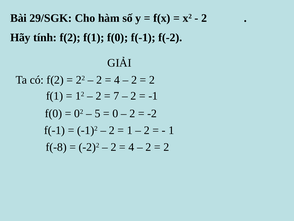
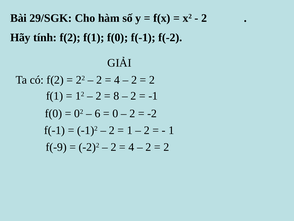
7: 7 -> 8
5: 5 -> 6
f(-8: f(-8 -> f(-9
